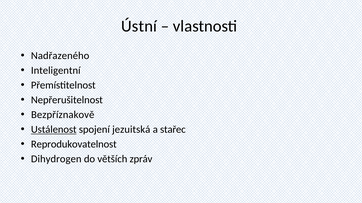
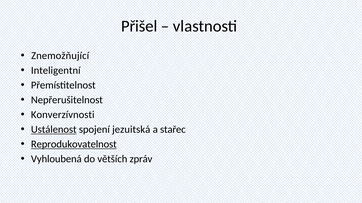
Ústní: Ústní -> Přišel
Nadřazeného: Nadřazeného -> Znemožňující
Bezpříznakově: Bezpříznakově -> Konverzívnosti
Reprodukovatelnost underline: none -> present
Dihydrogen: Dihydrogen -> Vyhloubená
